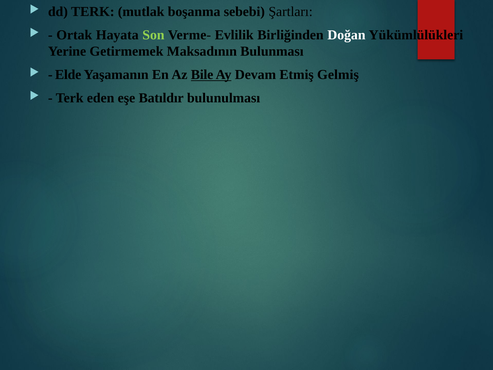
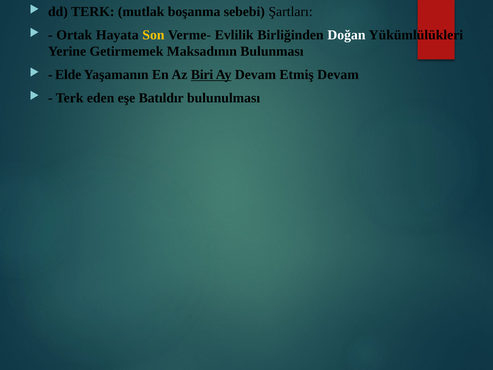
Son colour: light green -> yellow
Bile: Bile -> Biri
Etmiş Gelmiş: Gelmiş -> Devam
